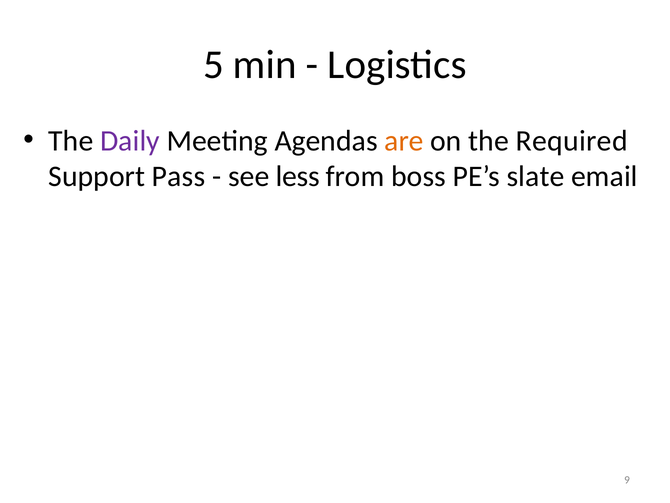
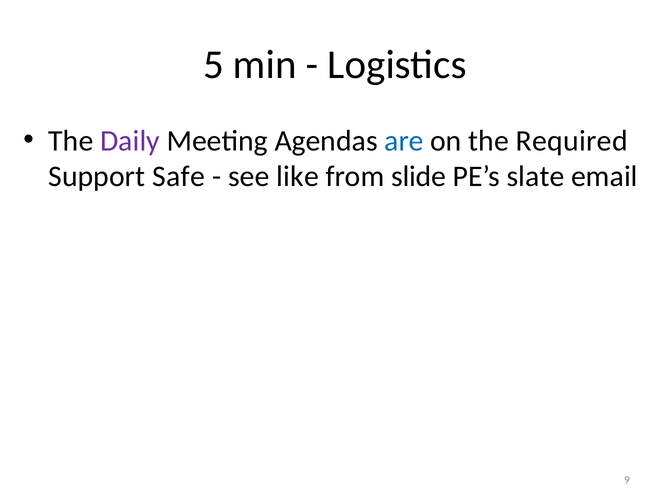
are colour: orange -> blue
Pass: Pass -> Safe
less: less -> like
boss: boss -> slide
